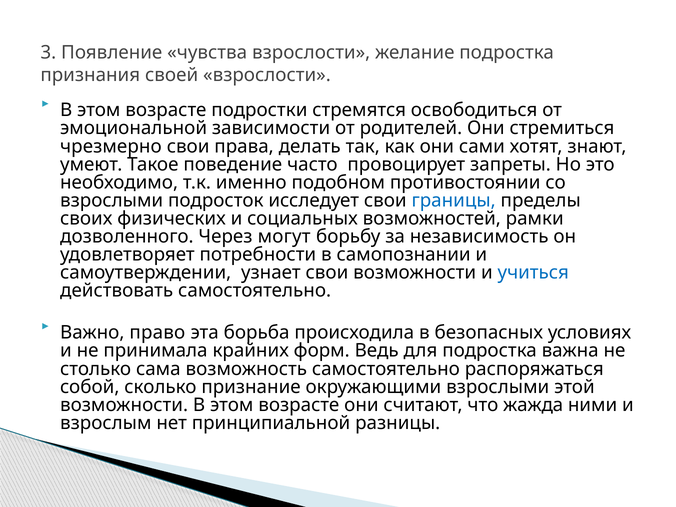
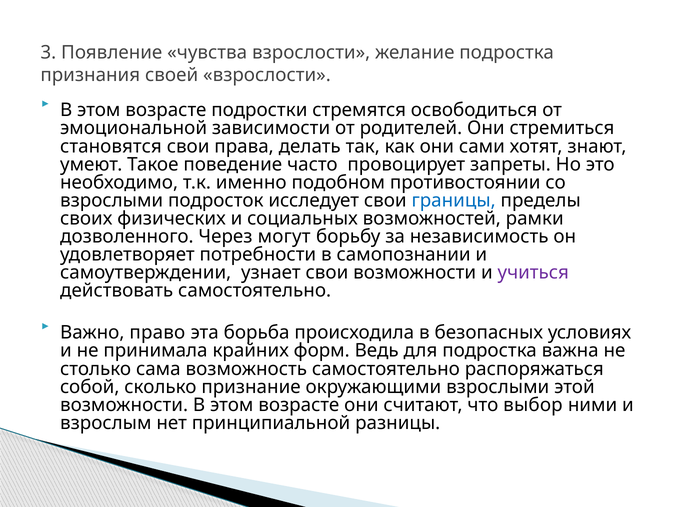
чрезмерно: чрезмерно -> становятся
учиться colour: blue -> purple
жажда: жажда -> выбор
